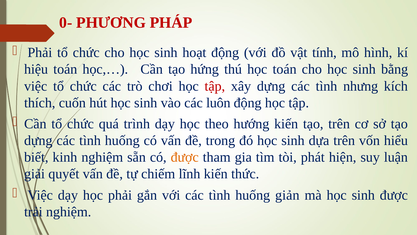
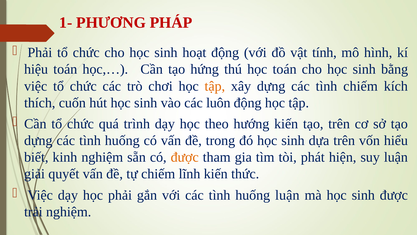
0-: 0- -> 1-
tập at (215, 86) colour: red -> orange
tình nhưng: nhưng -> chiếm
huống giản: giản -> luận
